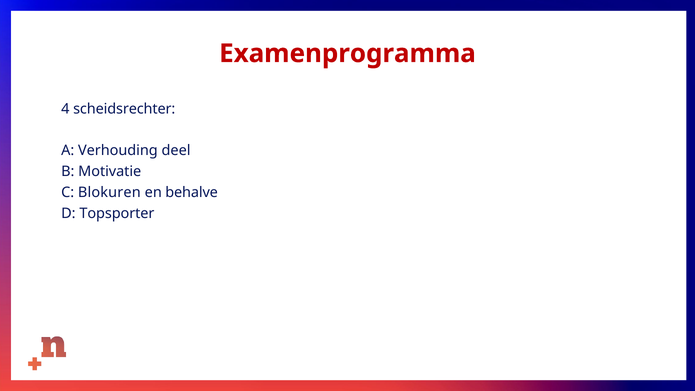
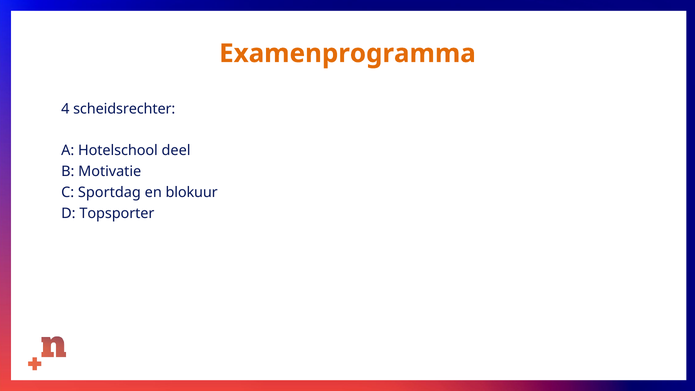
Examenprogramma colour: red -> orange
Verhouding: Verhouding -> Hotelschool
Blokuren: Blokuren -> Sportdag
behalve: behalve -> blokuur
